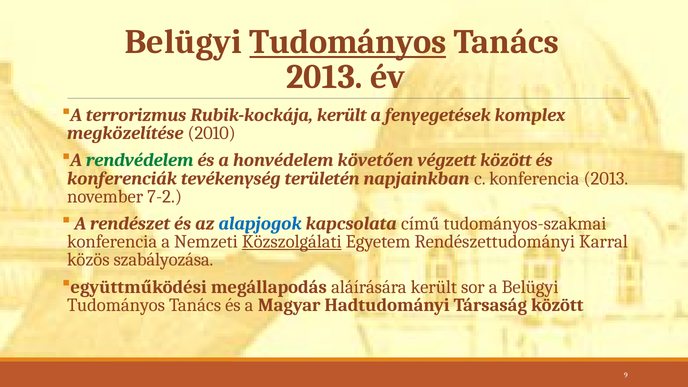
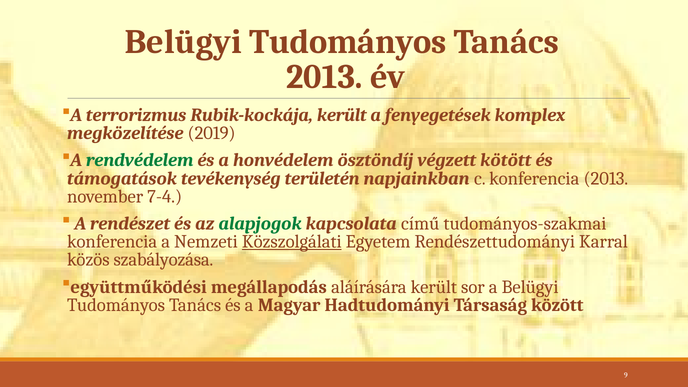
Tudományos at (348, 42) underline: present -> none
2010: 2010 -> 2019
követően: követően -> ösztöndíj
végzett között: között -> kötött
konferenciák: konferenciák -> támogatások
7-2: 7-2 -> 7-4
alapjogok colour: blue -> green
